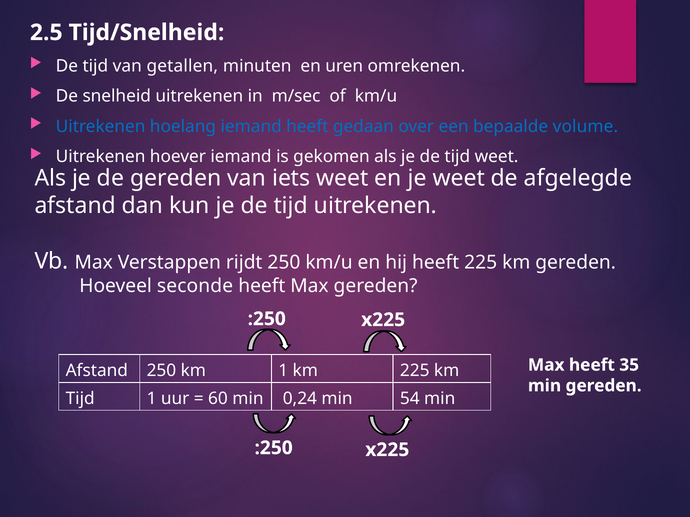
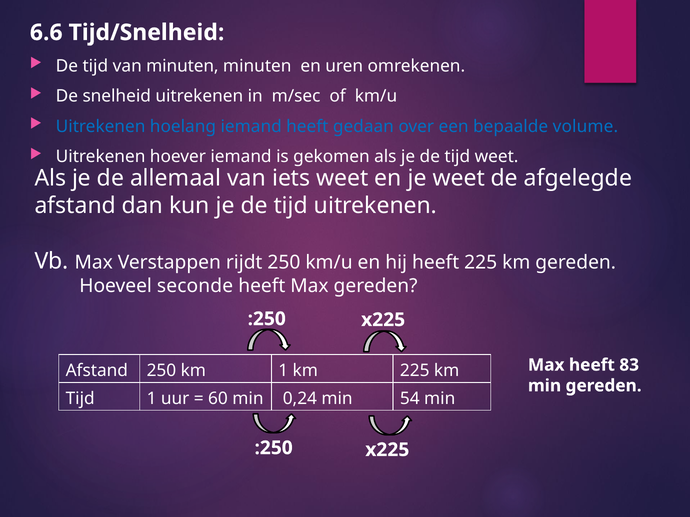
2.5: 2.5 -> 6.6
van getallen: getallen -> minuten
de gereden: gereden -> allemaal
35: 35 -> 83
